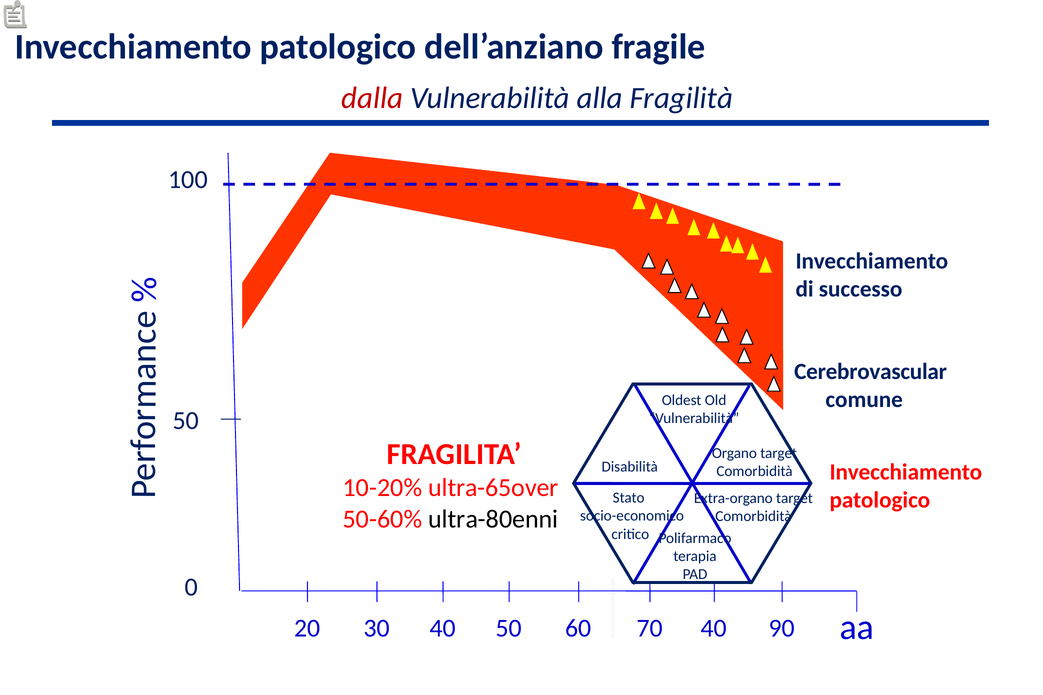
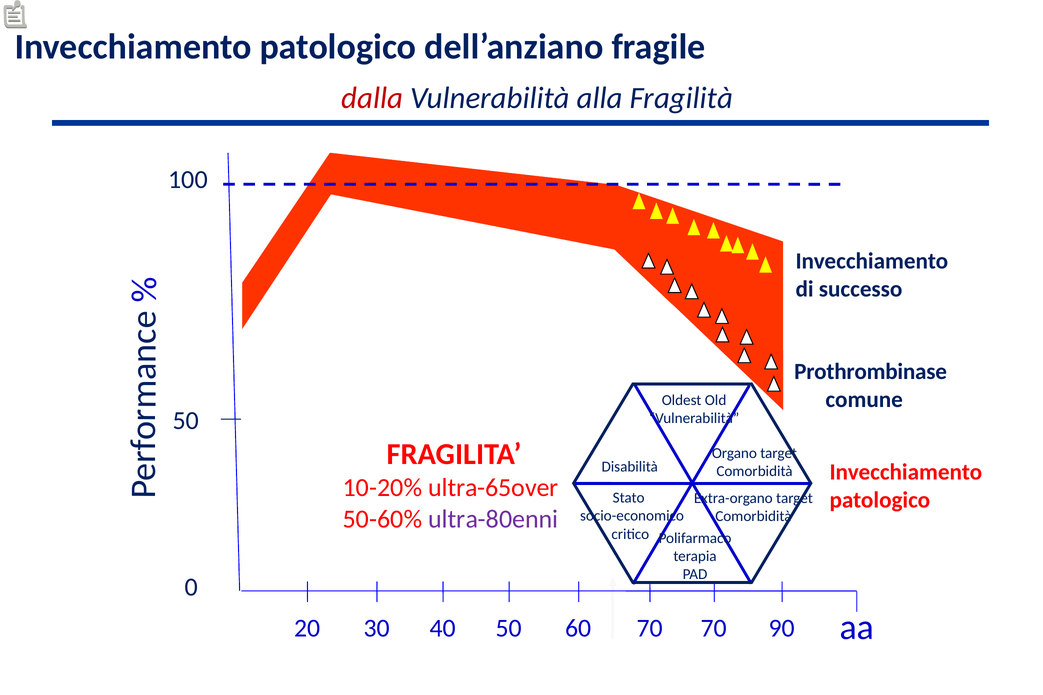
Cerebrovascular: Cerebrovascular -> Prothrombinase
ultra-80enni colour: black -> purple
70 40: 40 -> 70
